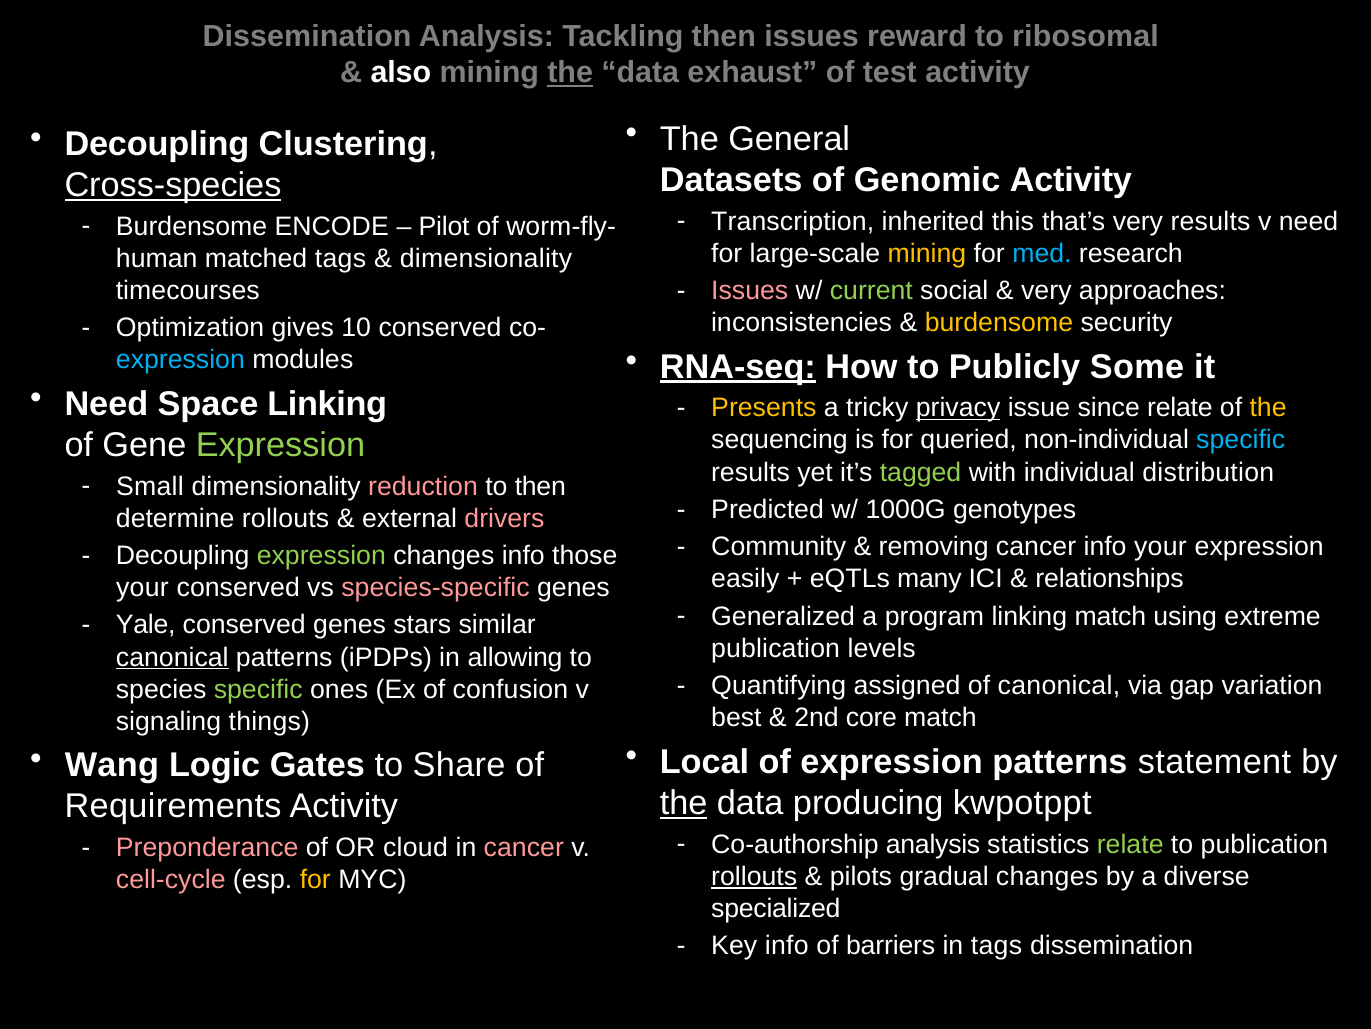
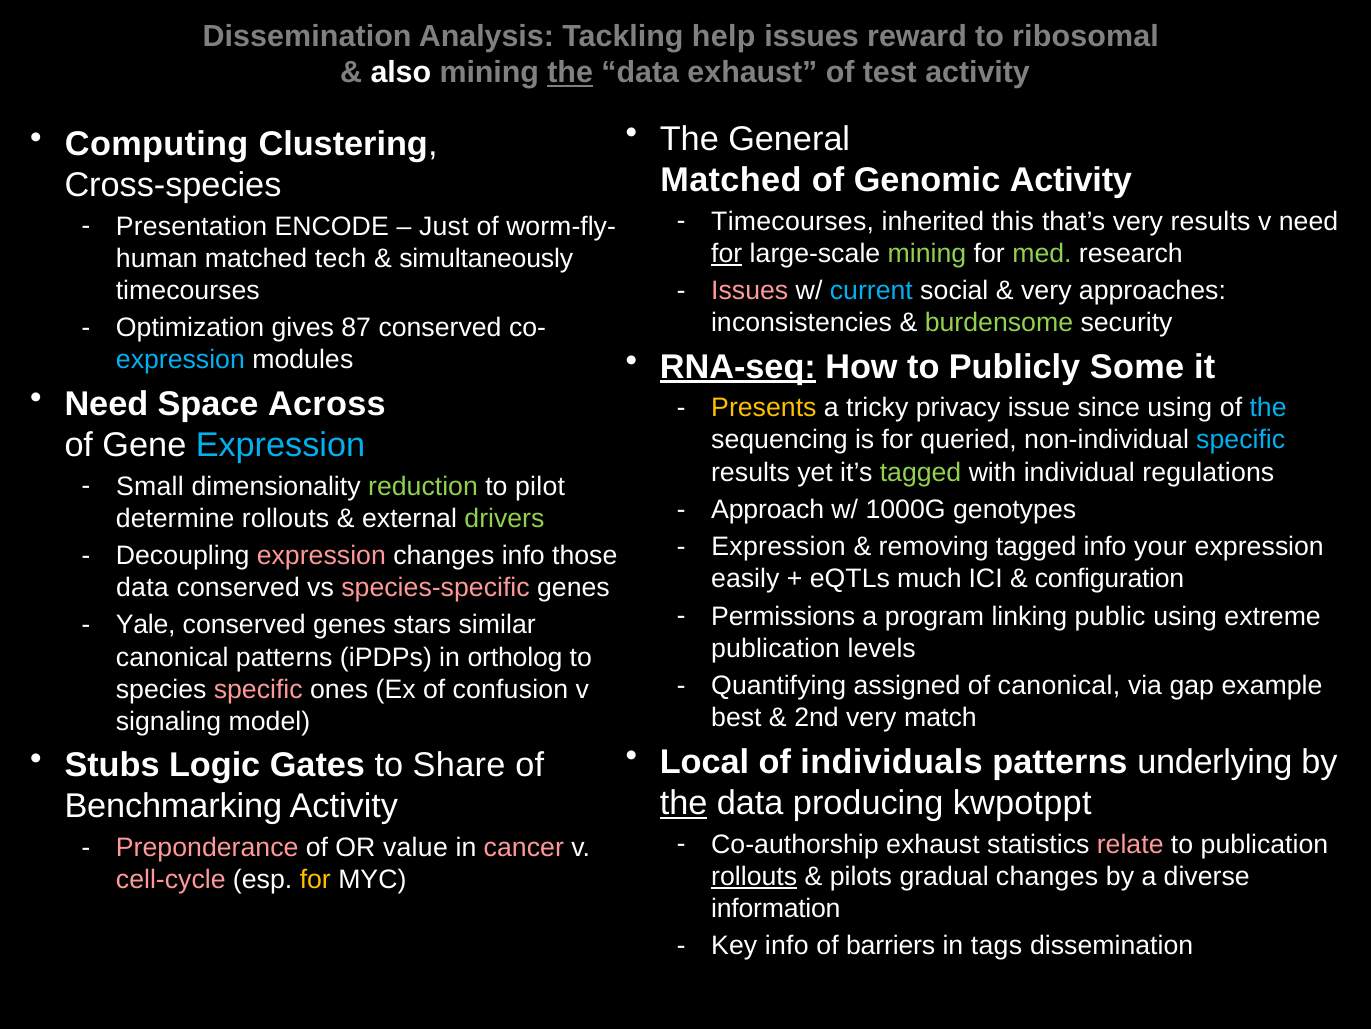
Tackling then: then -> help
Decoupling at (157, 144): Decoupling -> Computing
Datasets at (731, 180): Datasets -> Matched
Cross-species underline: present -> none
Transcription at (793, 221): Transcription -> Timecourses
Burdensome at (192, 226): Burdensome -> Presentation
Pilot: Pilot -> Just
for at (727, 253) underline: none -> present
mining at (927, 253) colour: yellow -> light green
med colour: light blue -> light green
matched tags: tags -> tech
dimensionality at (486, 258): dimensionality -> simultaneously
current colour: light green -> light blue
burdensome at (999, 323) colour: yellow -> light green
10: 10 -> 87
Space Linking: Linking -> Across
privacy underline: present -> none
since relate: relate -> using
the at (1268, 408) colour: yellow -> light blue
Expression at (280, 445) colour: light green -> light blue
distribution: distribution -> regulations
reduction colour: pink -> light green
to then: then -> pilot
Predicted: Predicted -> Approach
drivers colour: pink -> light green
Community at (779, 547): Community -> Expression
removing cancer: cancer -> tagged
expression at (321, 555) colour: light green -> pink
many: many -> much
relationships: relationships -> configuration
your at (142, 587): your -> data
Generalized: Generalized -> Permissions
linking match: match -> public
canonical at (172, 657) underline: present -> none
allowing: allowing -> ortholog
specific at (258, 689) colour: light green -> pink
variation: variation -> example
2nd core: core -> very
things: things -> model
of expression: expression -> individuals
statement: statement -> underlying
Wang: Wang -> Stubs
Requirements: Requirements -> Benchmarking
Co-authorship analysis: analysis -> exhaust
relate at (1130, 844) colour: light green -> pink
cloud: cloud -> value
specialized: specialized -> information
